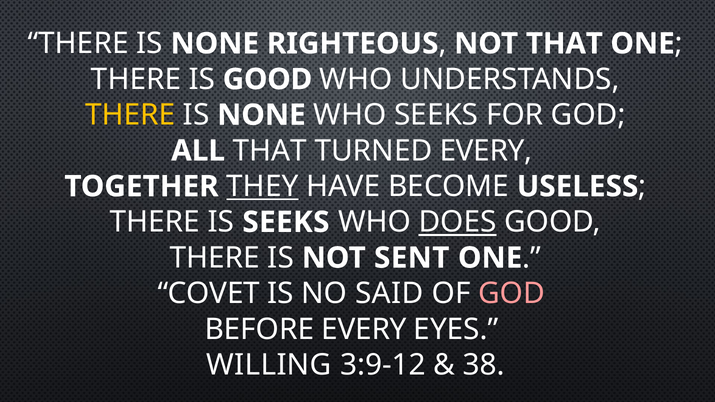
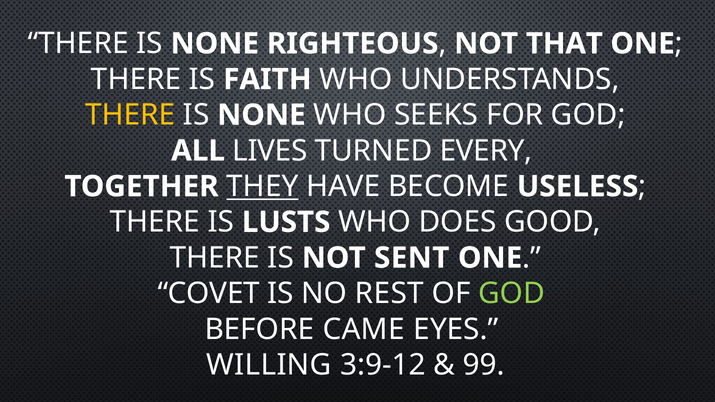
IS GOOD: GOOD -> FAITH
ALL THAT: THAT -> LIVES
IS SEEKS: SEEKS -> LUSTS
DOES underline: present -> none
SAID: SAID -> REST
GOD at (512, 294) colour: pink -> light green
BEFORE EVERY: EVERY -> CAME
38: 38 -> 99
